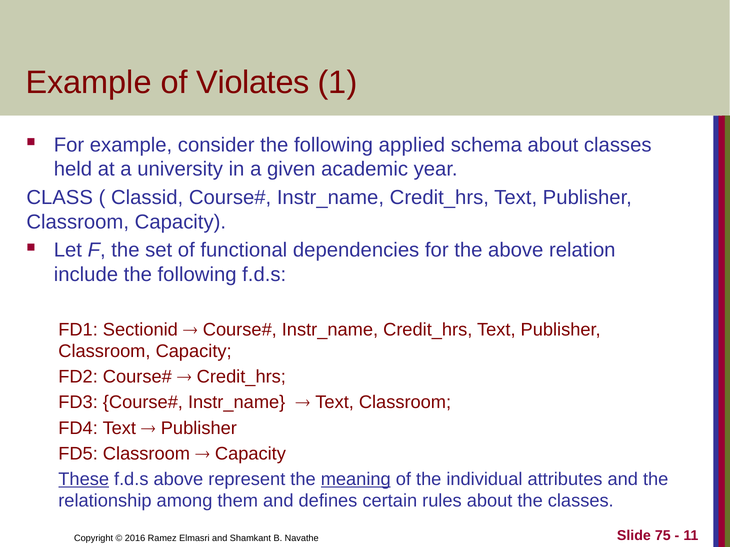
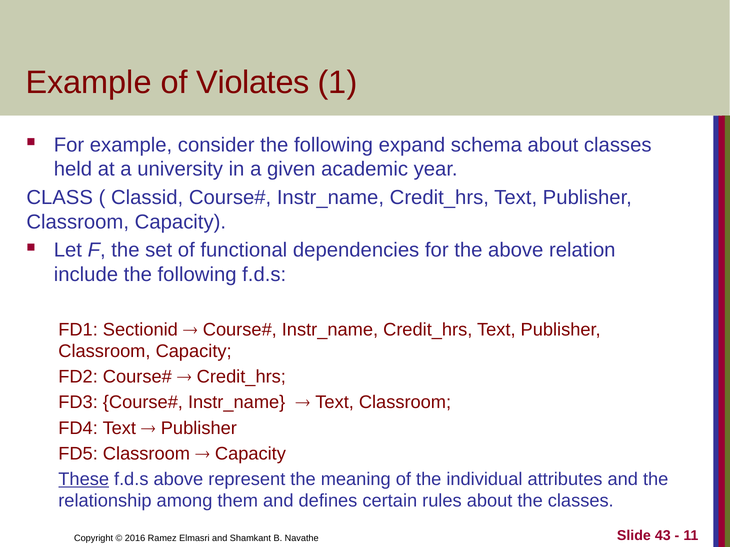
applied: applied -> expand
meaning underline: present -> none
75: 75 -> 43
